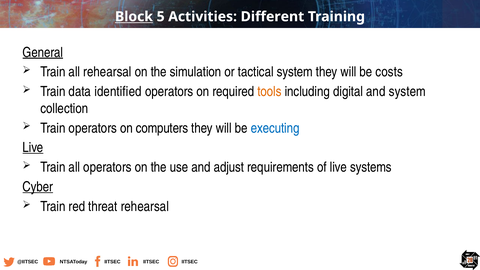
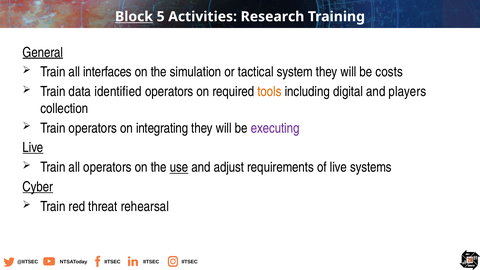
Different: Different -> Research
all rehearsal: rehearsal -> interfaces
and system: system -> players
computers: computers -> integrating
executing colour: blue -> purple
use underline: none -> present
